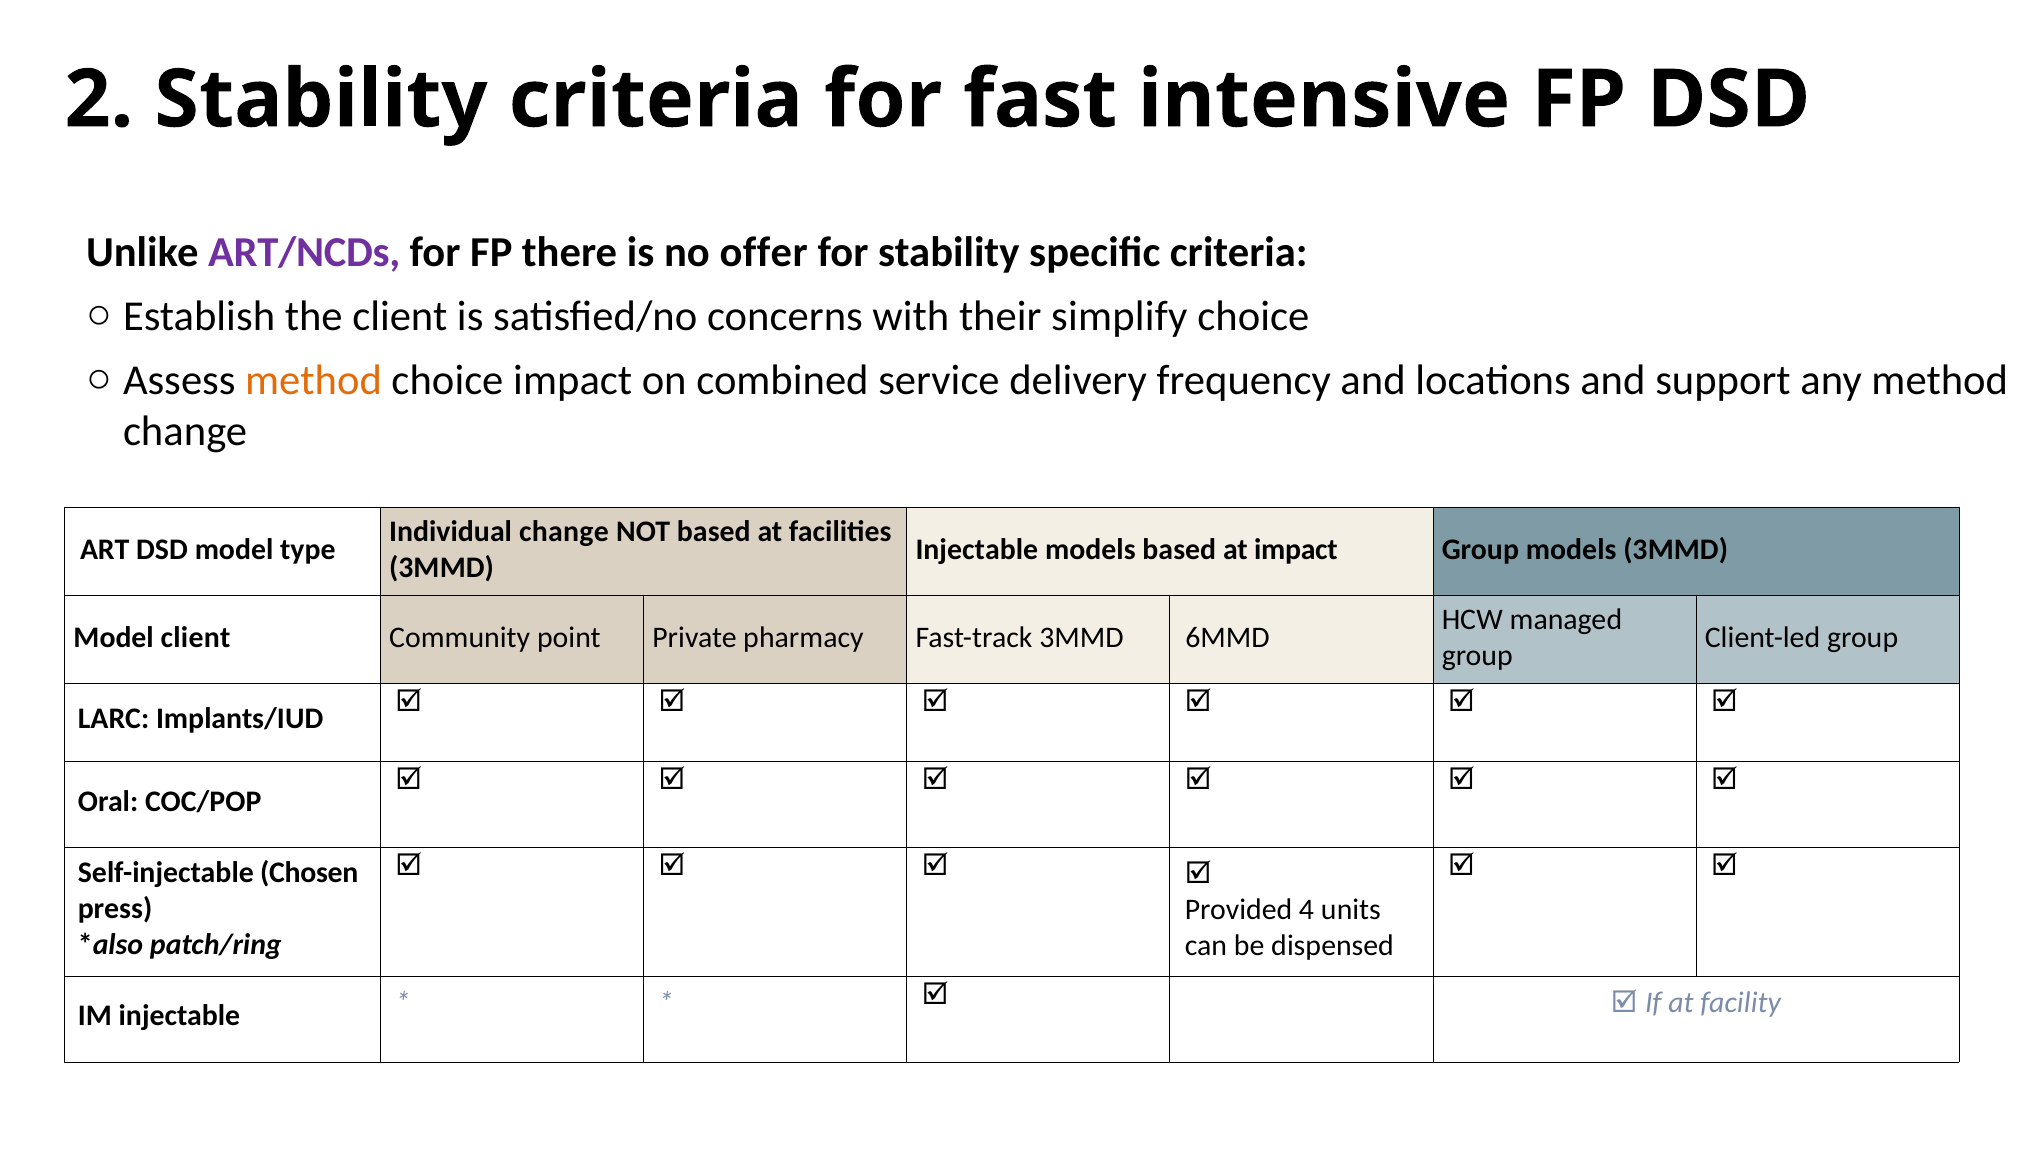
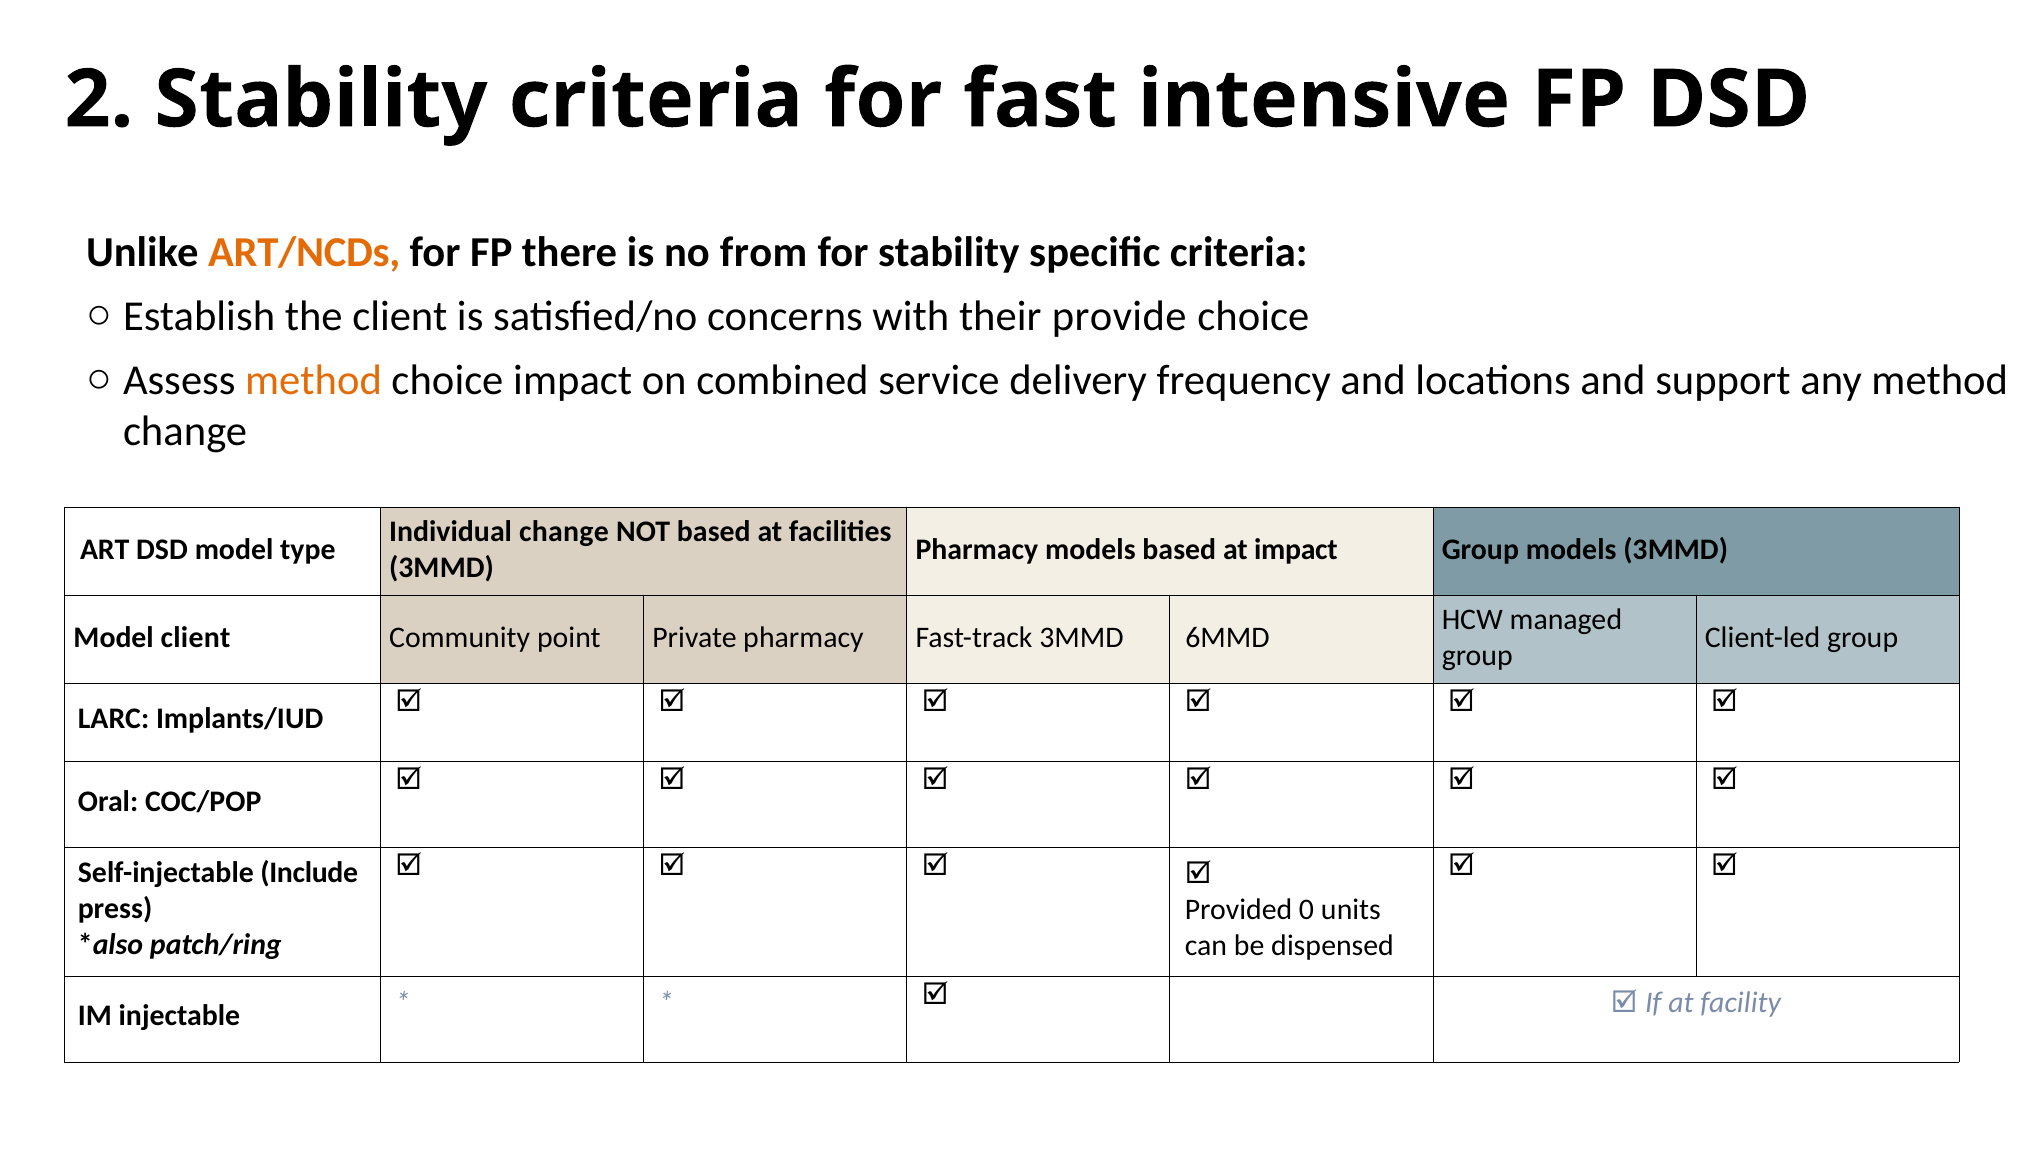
ART/NCDs colour: purple -> orange
offer: offer -> from
simplify: simplify -> provide
Injectable at (977, 550): Injectable -> Pharmacy
Chosen: Chosen -> Include
4: 4 -> 0
